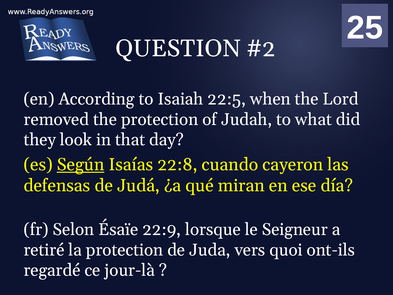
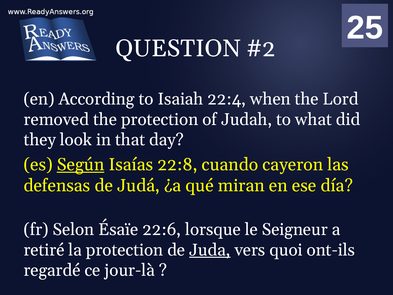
22:5: 22:5 -> 22:4
22:9: 22:9 -> 22:6
Juda underline: none -> present
